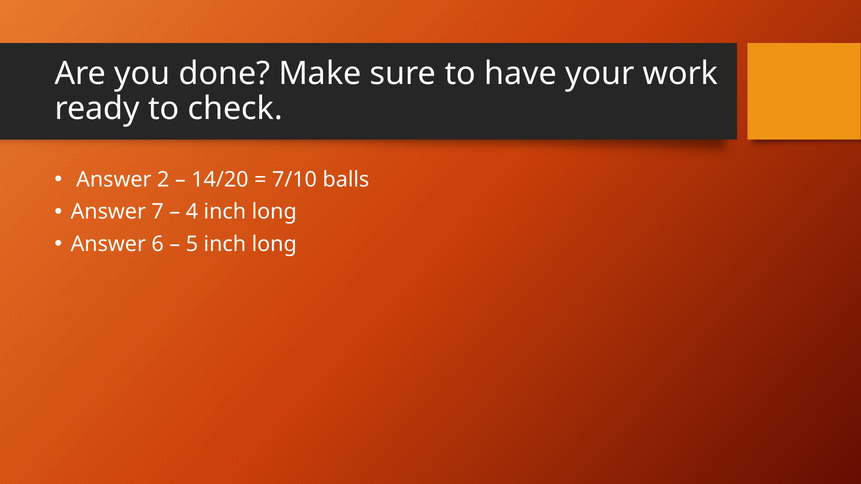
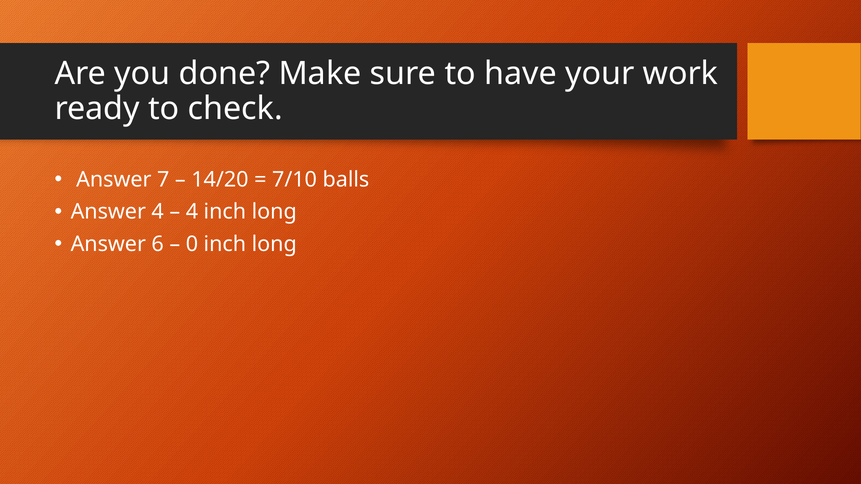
2: 2 -> 7
Answer 7: 7 -> 4
5: 5 -> 0
